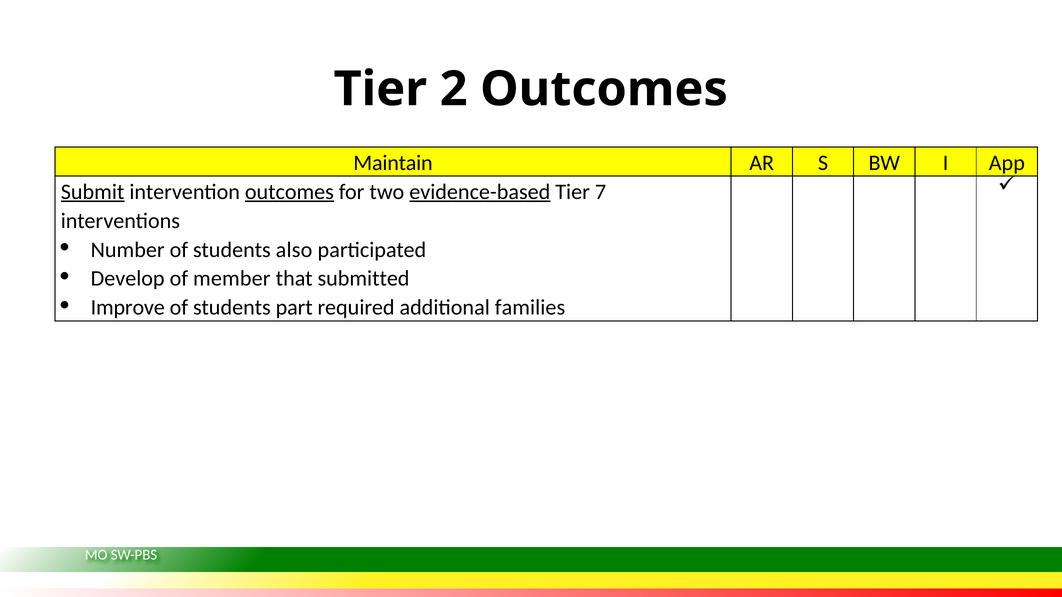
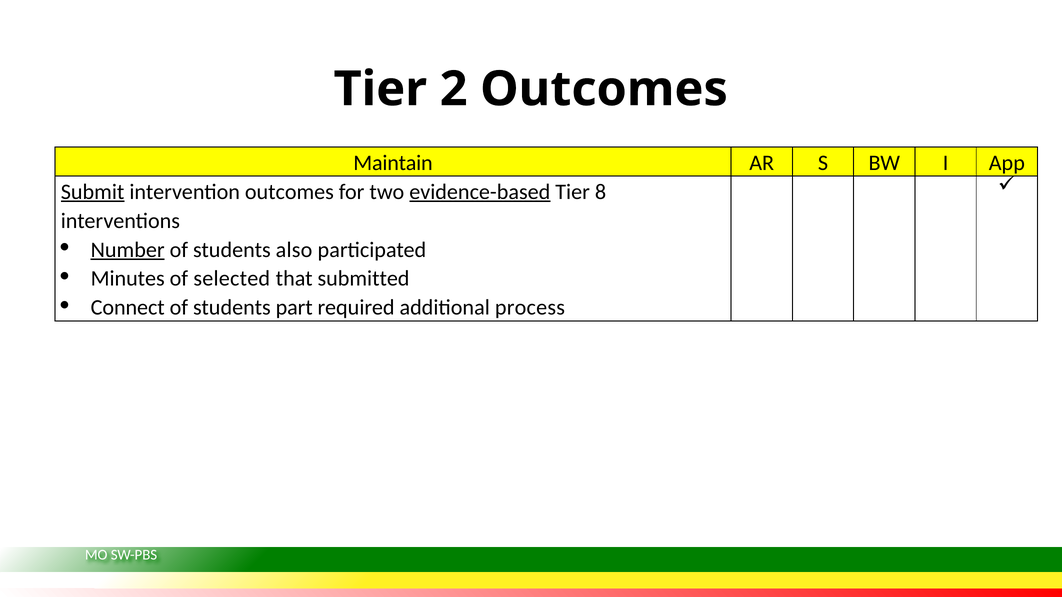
outcomes at (289, 192) underline: present -> none
7: 7 -> 8
Number underline: none -> present
Develop: Develop -> Minutes
member: member -> selected
Improve: Improve -> Connect
families: families -> process
